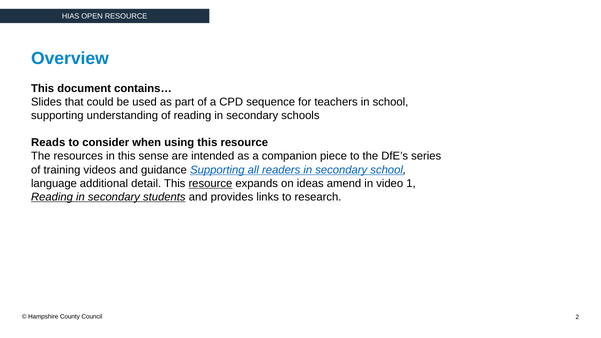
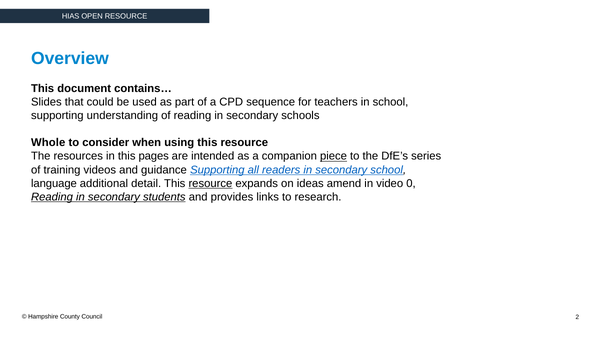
Reads: Reads -> Whole
sense: sense -> pages
piece underline: none -> present
1: 1 -> 0
